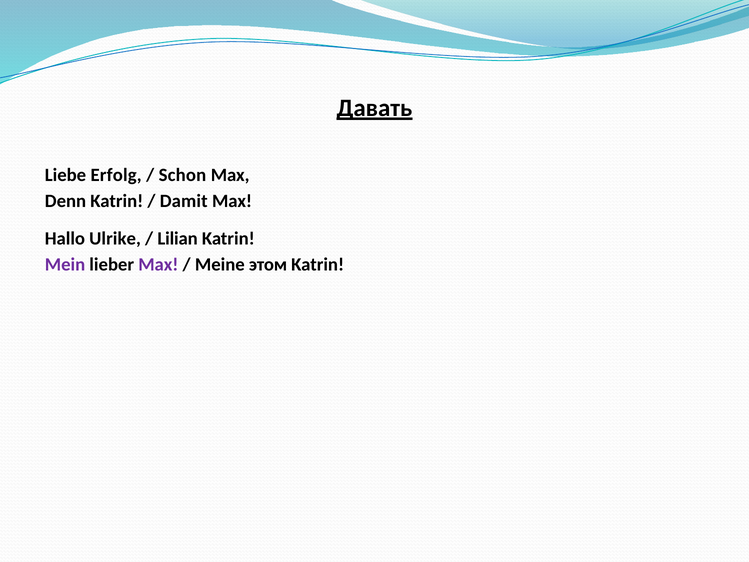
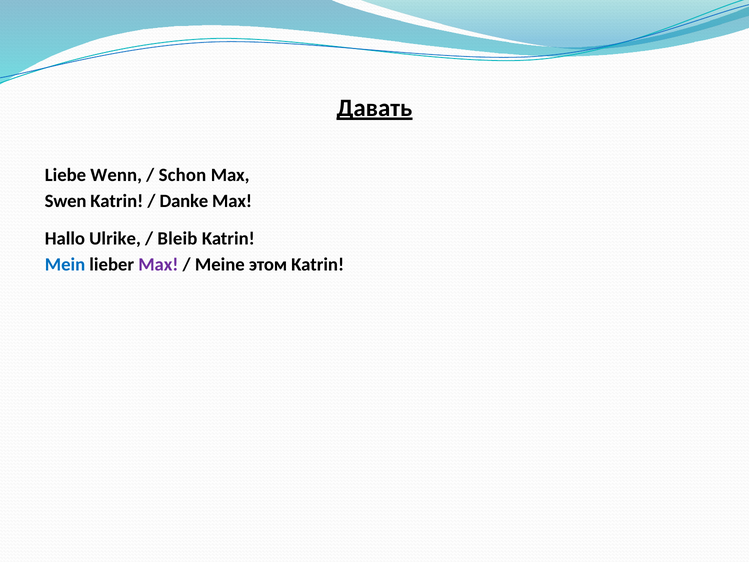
Erfolg: Erfolg -> Wenn
Denn: Denn -> Swen
Damit: Damit -> Danke
Lilian: Lilian -> Bleib
Mein colour: purple -> blue
